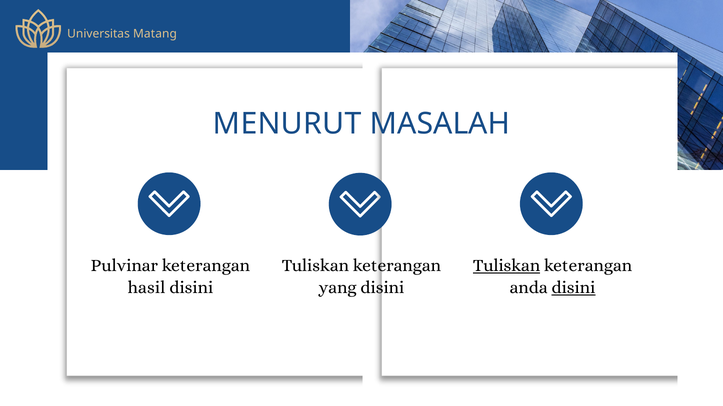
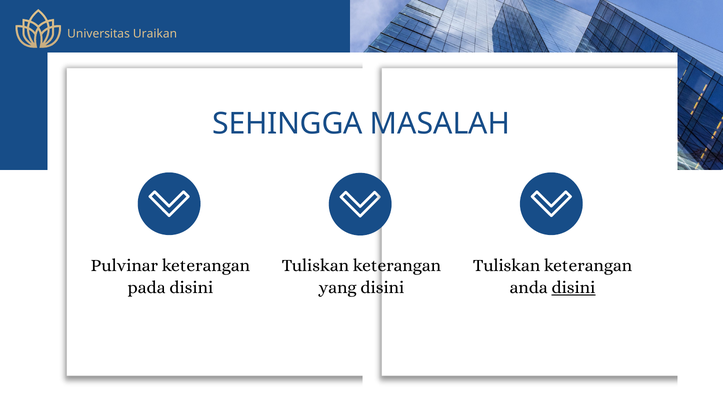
Matang: Matang -> Uraikan
MENURUT: MENURUT -> SEHINGGA
Tuliskan at (507, 266) underline: present -> none
hasil: hasil -> pada
